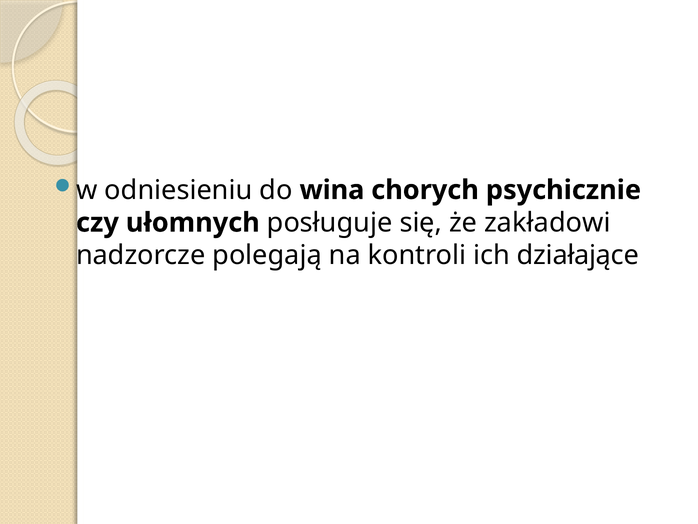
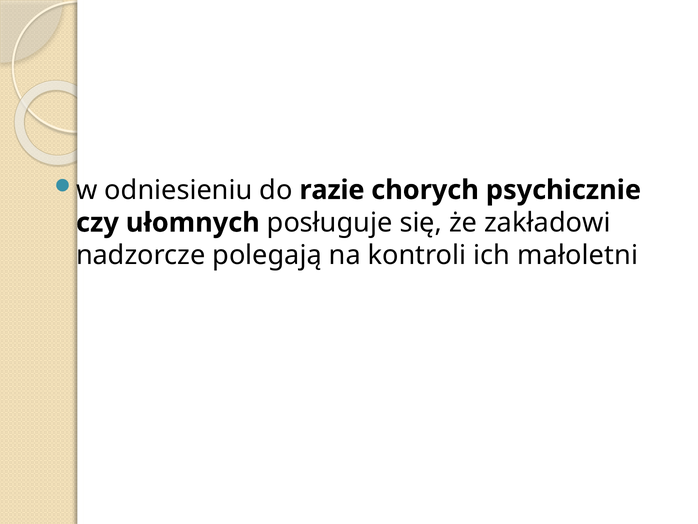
wina: wina -> razie
działające: działające -> małoletni
